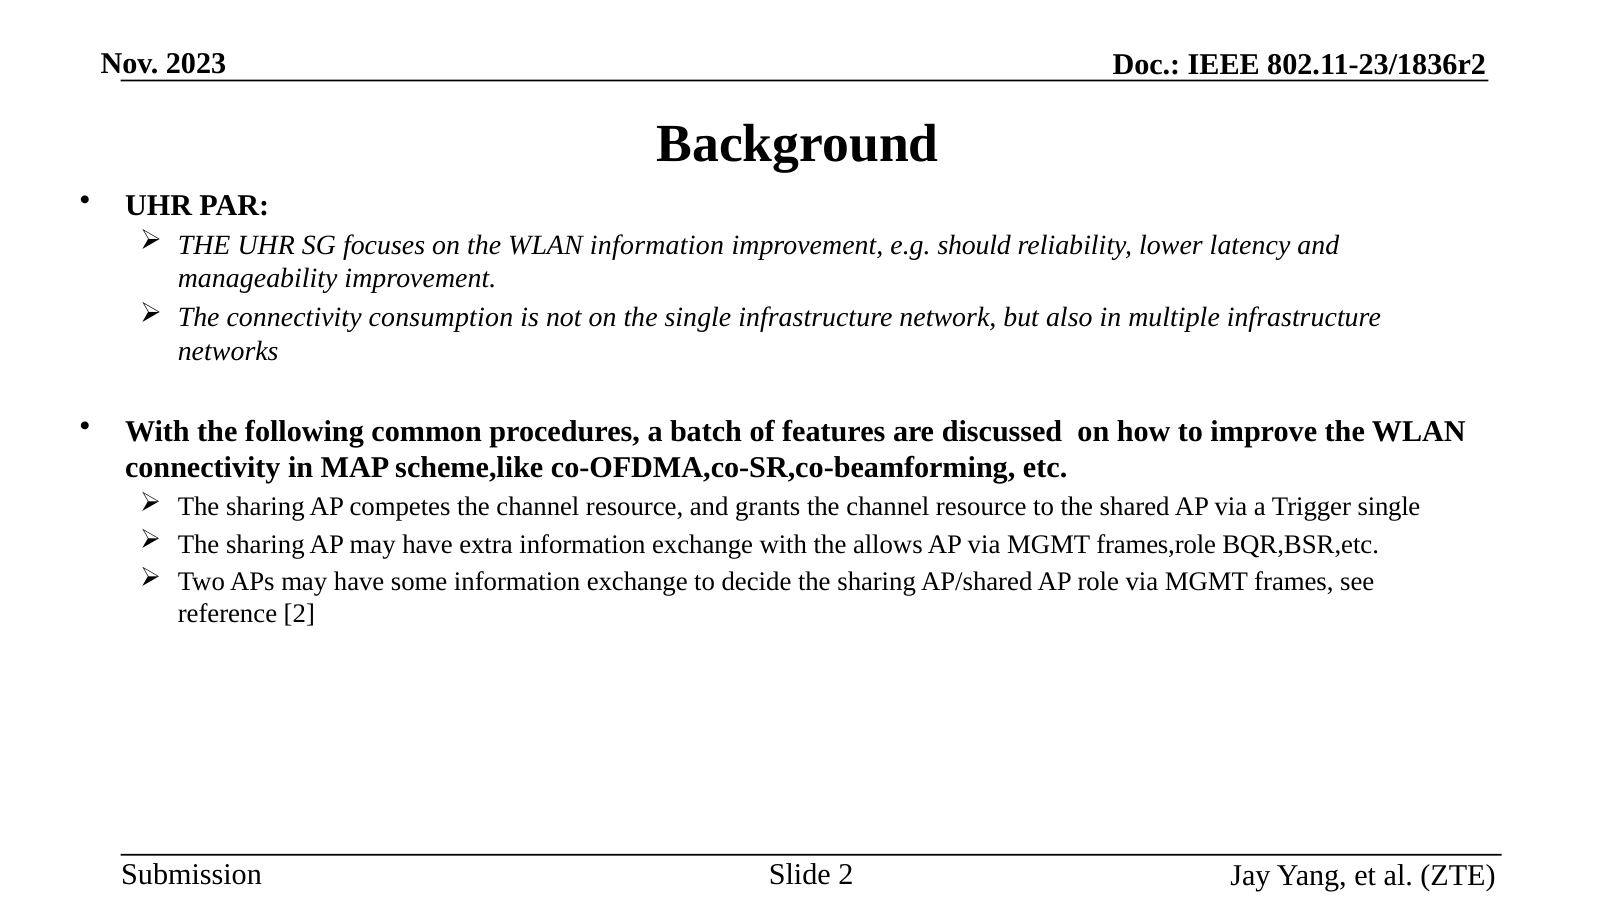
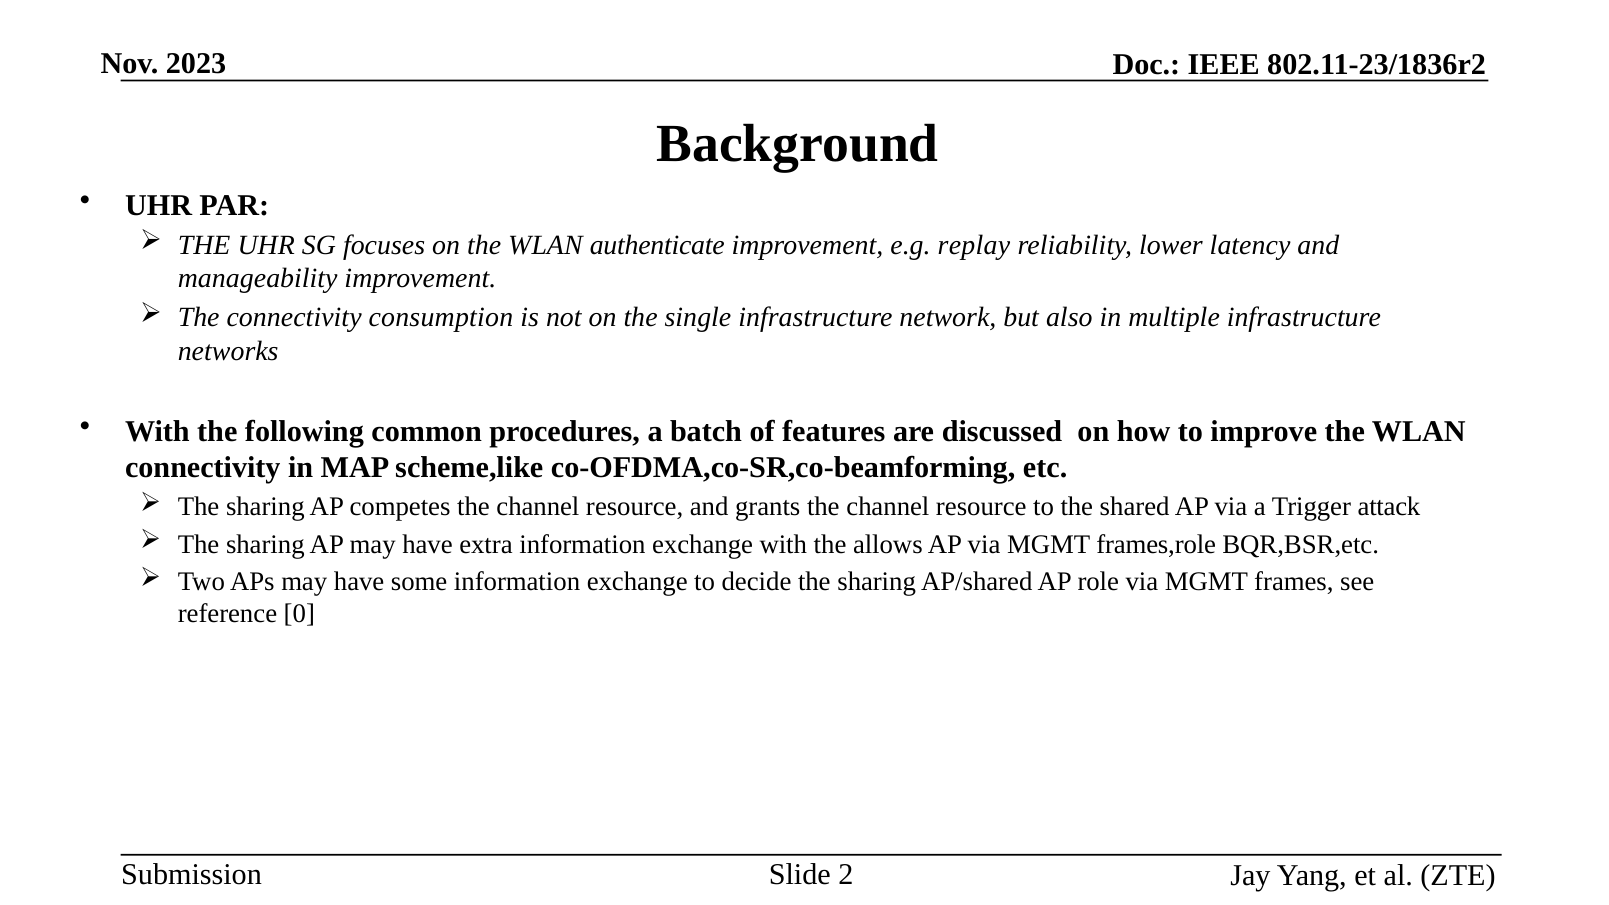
WLAN information: information -> authenticate
should: should -> replay
Trigger single: single -> attack
reference 2: 2 -> 0
